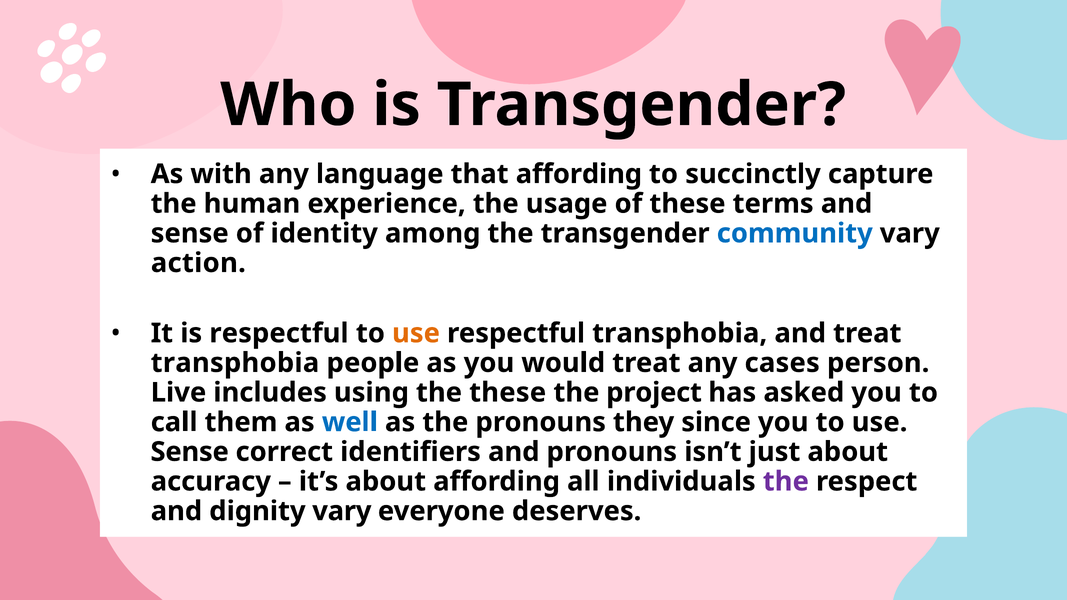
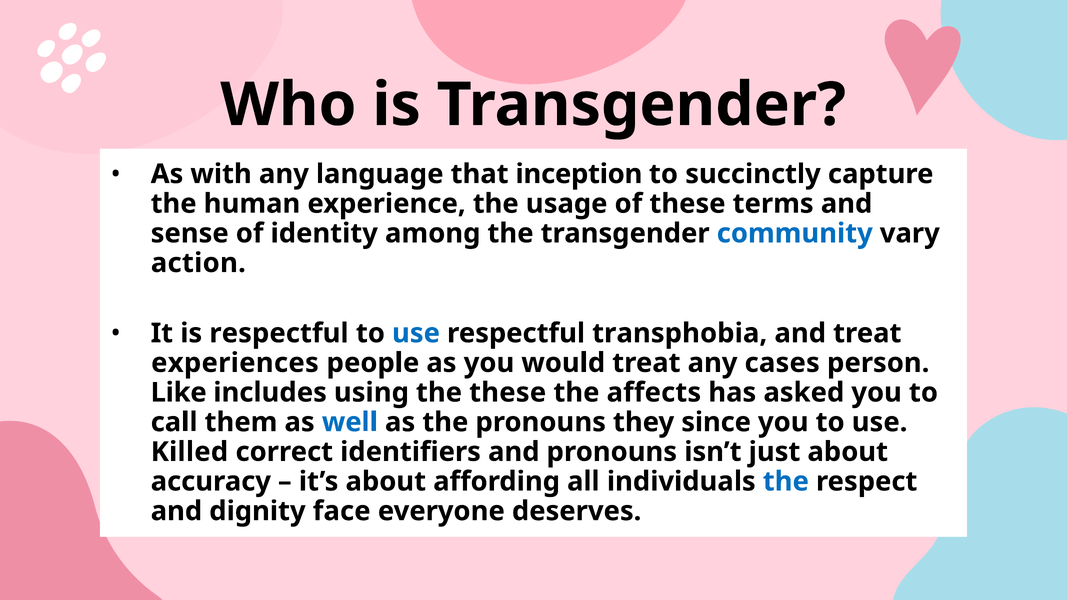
that affording: affording -> inception
use at (416, 333) colour: orange -> blue
transphobia at (235, 363): transphobia -> experiences
Live: Live -> Like
project: project -> affects
Sense at (190, 452): Sense -> Killed
the at (786, 482) colour: purple -> blue
dignity vary: vary -> face
